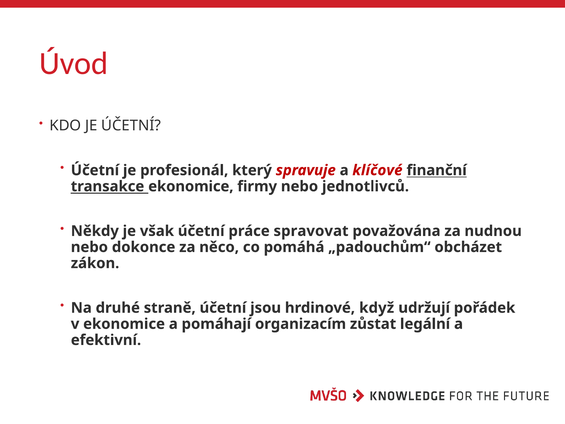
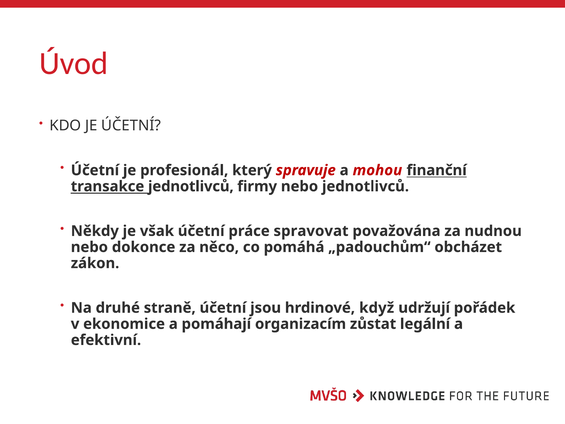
klíčové: klíčové -> mohou
transakce ekonomice: ekonomice -> jednotlivců
